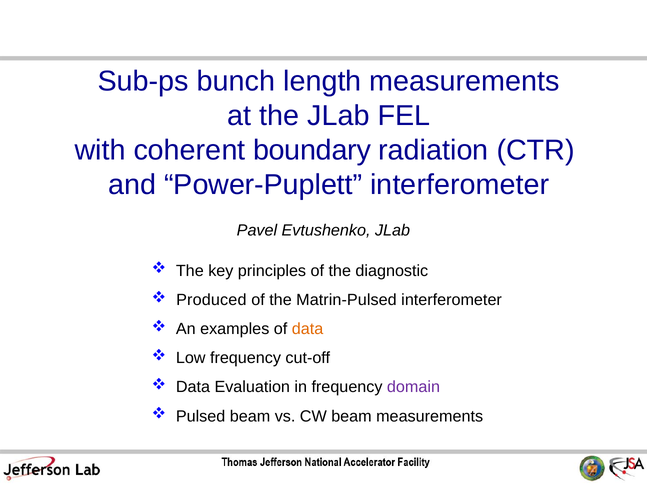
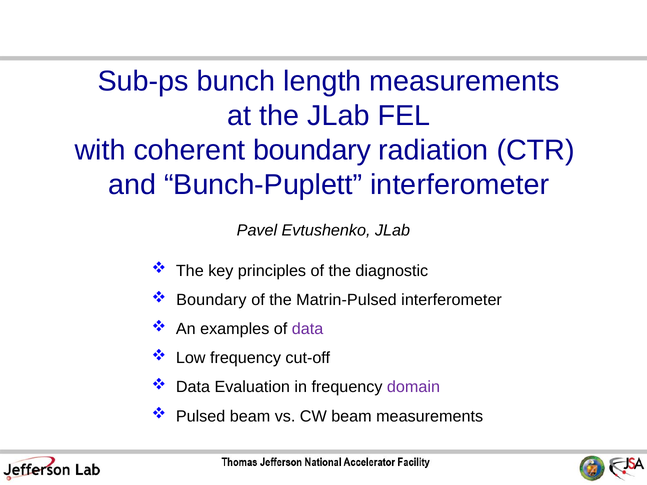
Power-Puplett: Power-Puplett -> Bunch-Puplett
Produced at (211, 300): Produced -> Boundary
data at (308, 329) colour: orange -> purple
